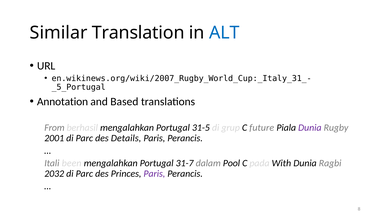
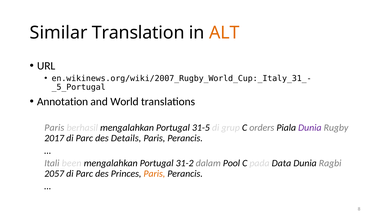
ALT colour: blue -> orange
Based: Based -> World
From at (54, 128): From -> Paris
future: future -> orders
2001: 2001 -> 2017
31-7: 31-7 -> 31-2
With: With -> Data
2032: 2032 -> 2057
Paris at (154, 174) colour: purple -> orange
